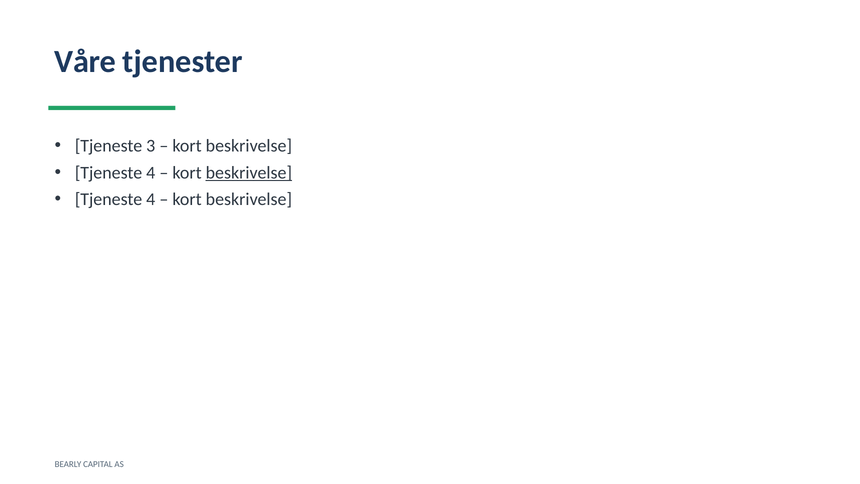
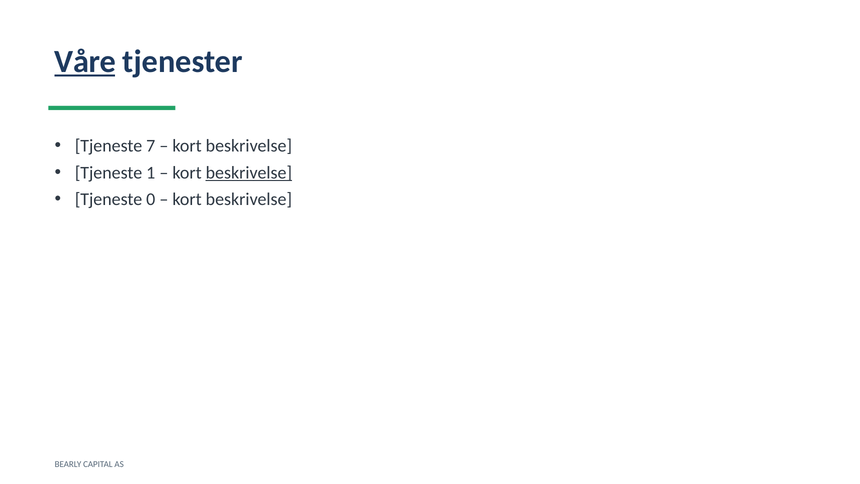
Våre underline: none -> present
3: 3 -> 7
4 at (151, 173): 4 -> 1
4 at (151, 199): 4 -> 0
